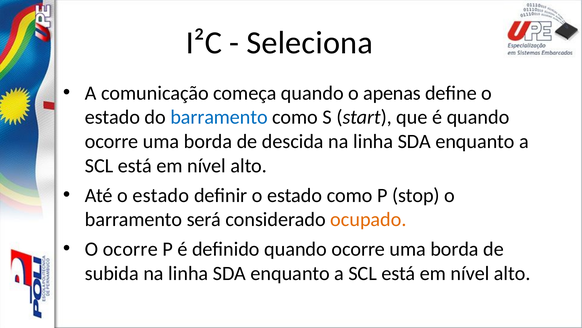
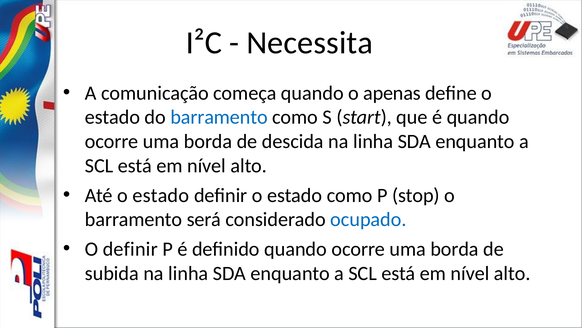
Seleciona: Seleciona -> Necessita
ocupado colour: orange -> blue
O ocorre: ocorre -> definir
